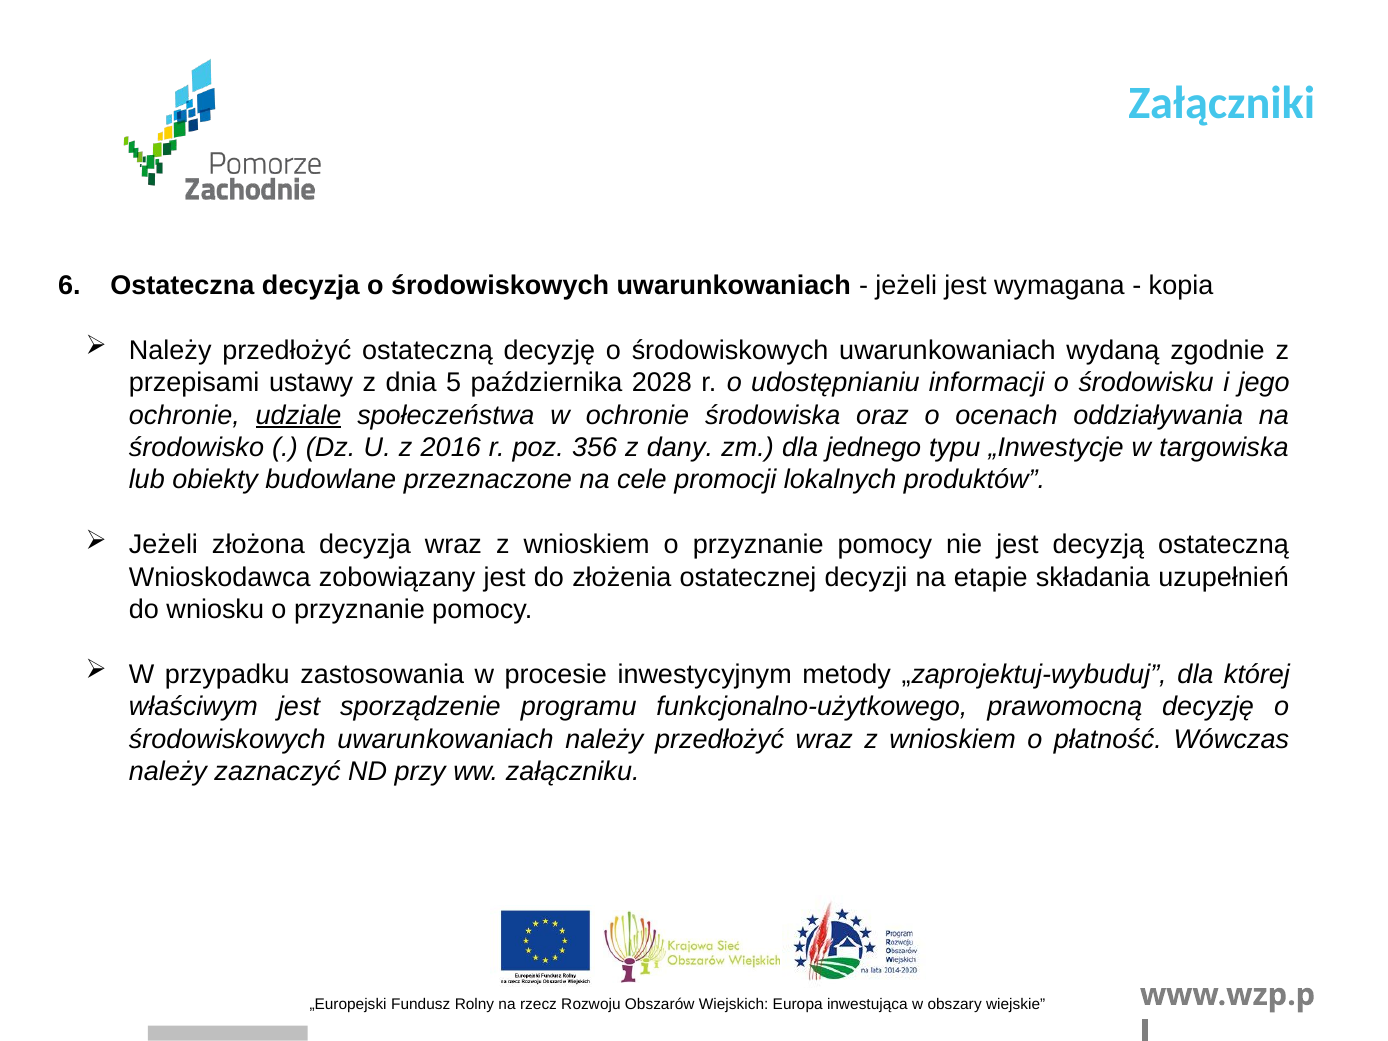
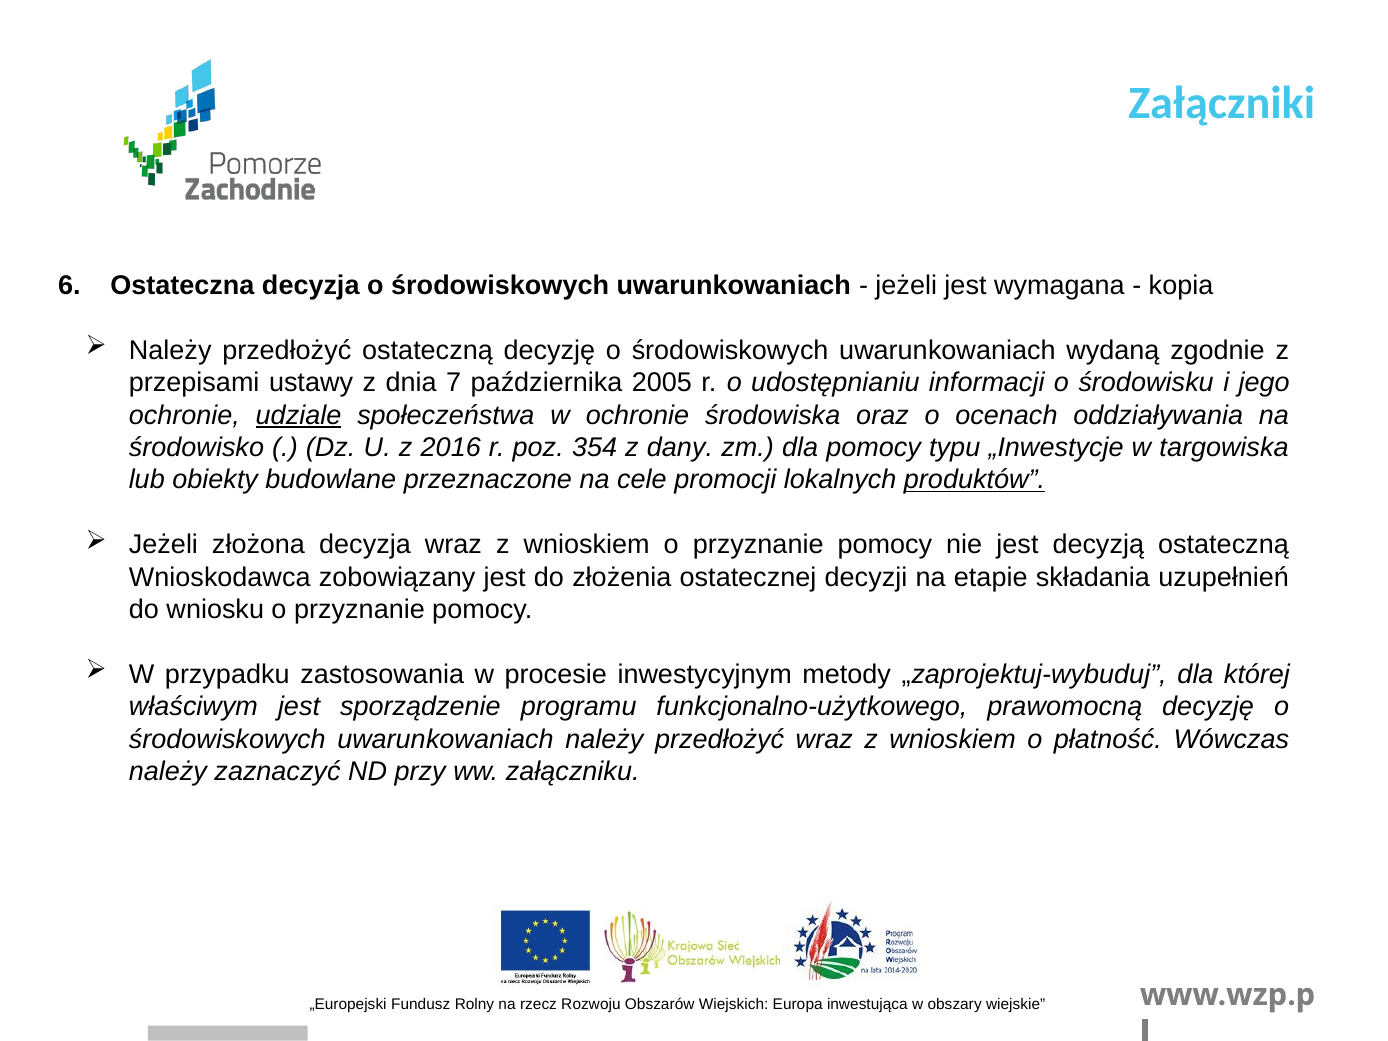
5: 5 -> 7
2028: 2028 -> 2005
356: 356 -> 354
dla jednego: jednego -> pomocy
produktów underline: none -> present
